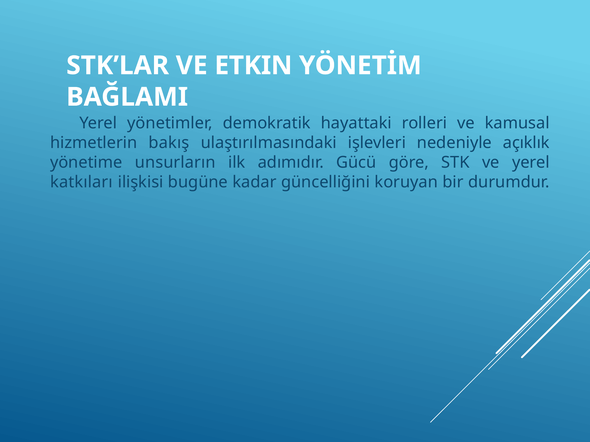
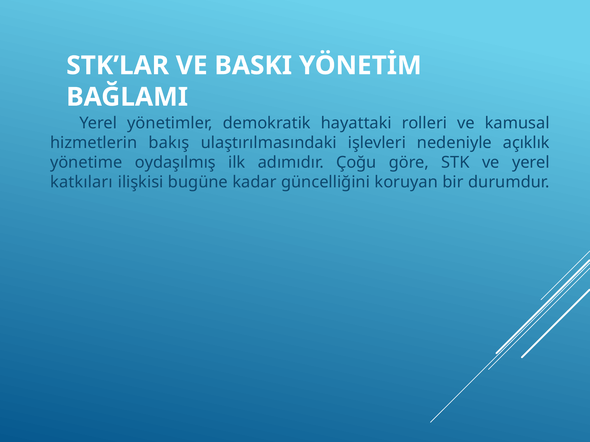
ETKIN: ETKIN -> BASKI
unsurların: unsurların -> oydaşılmış
Gücü: Gücü -> Çoğu
